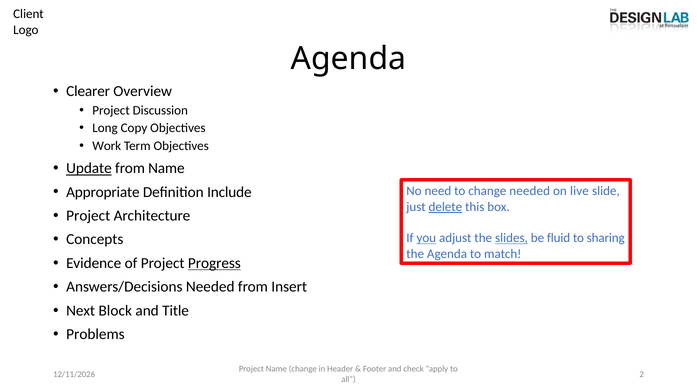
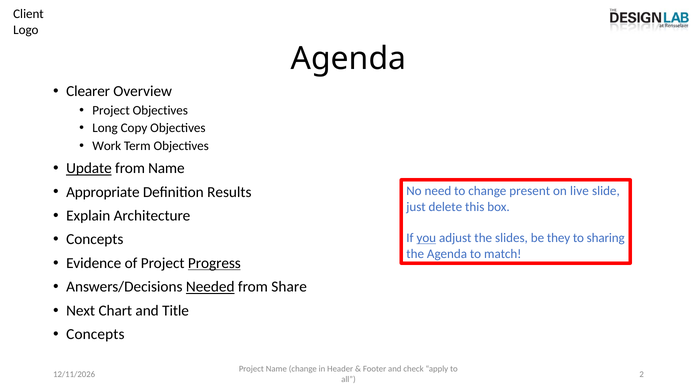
Project Discussion: Discussion -> Objectives
Include: Include -> Results
change needed: needed -> present
delete underline: present -> none
Project at (88, 216): Project -> Explain
slides underline: present -> none
fluid: fluid -> they
Needed at (210, 287) underline: none -> present
Insert: Insert -> Share
Block: Block -> Chart
Problems at (95, 334): Problems -> Concepts
